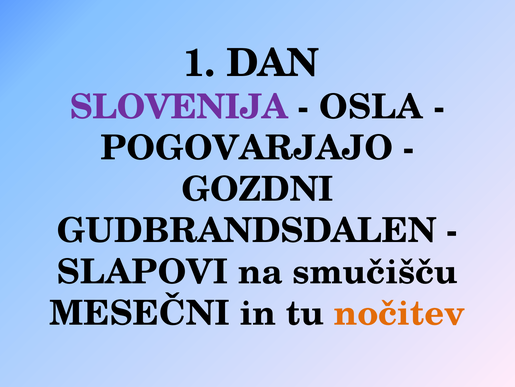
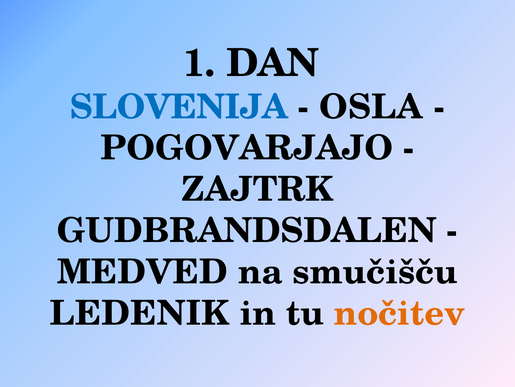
SLOVENIJA colour: purple -> blue
GOZDNI: GOZDNI -> ZAJTRK
SLAPOVI: SLAPOVI -> MEDVED
MESEČNI: MESEČNI -> LEDENIK
